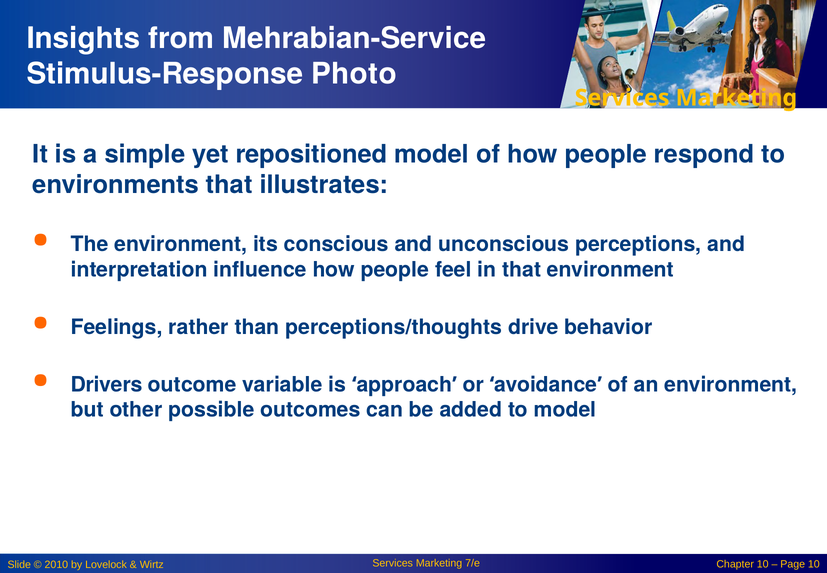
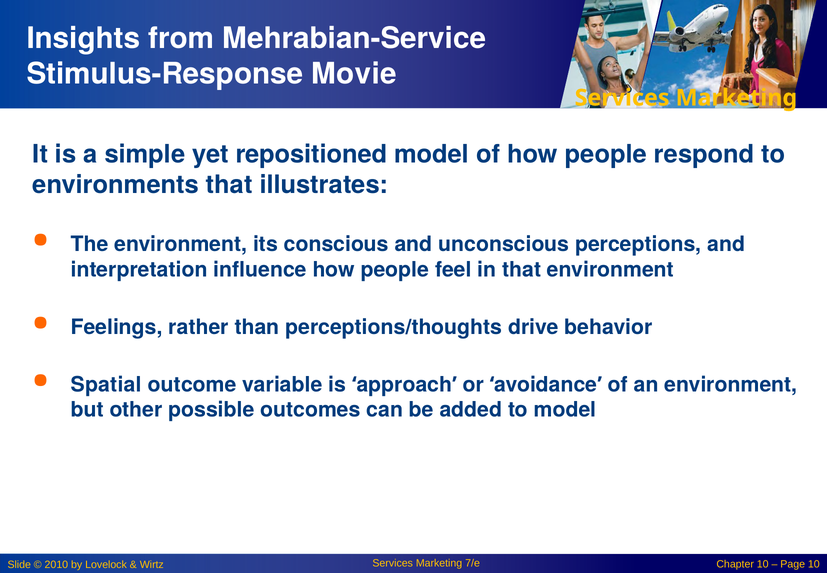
Photo: Photo -> Movie
Drivers: Drivers -> Spatial
